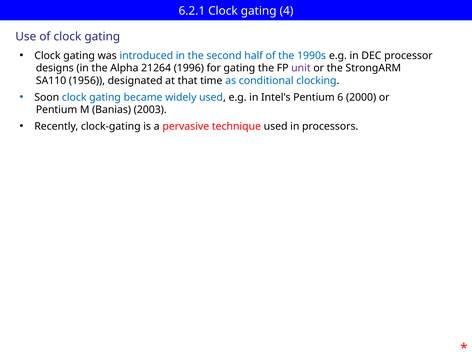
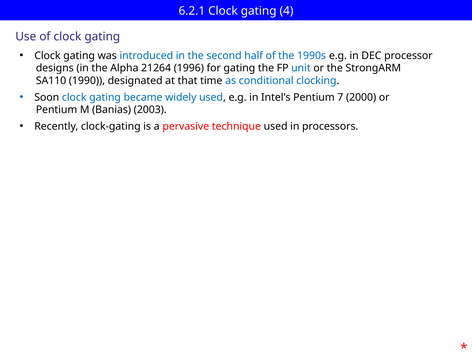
unit colour: purple -> blue
1956: 1956 -> 1990
6: 6 -> 7
